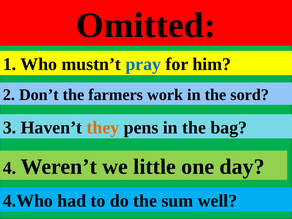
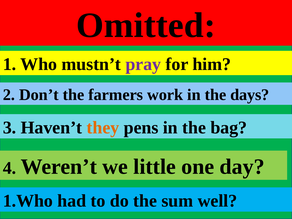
pray colour: blue -> purple
sord: sord -> days
4.Who: 4.Who -> 1.Who
